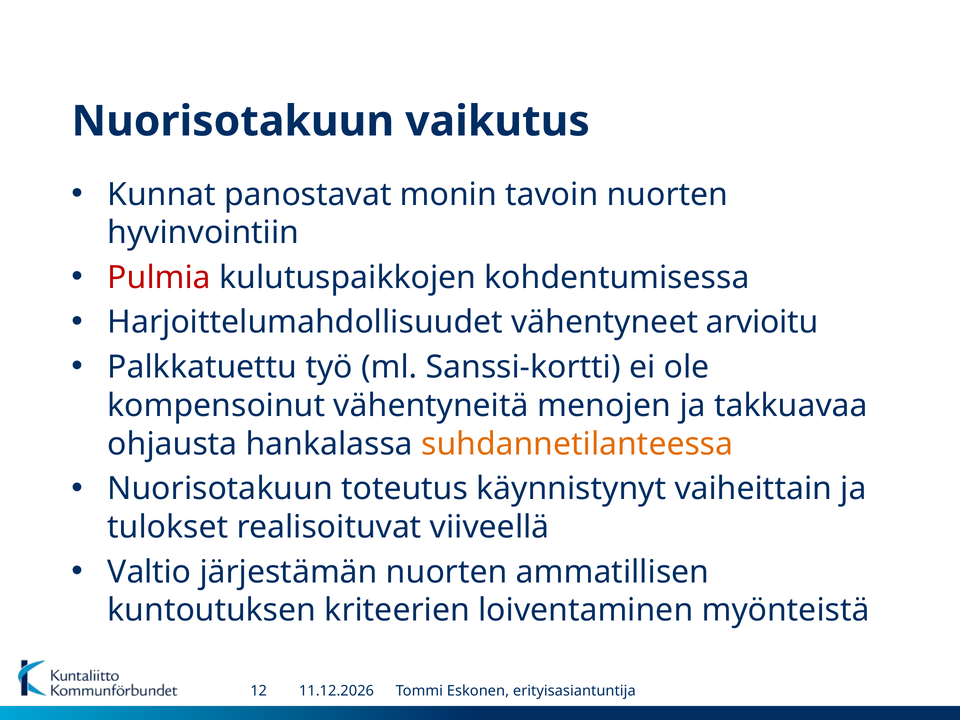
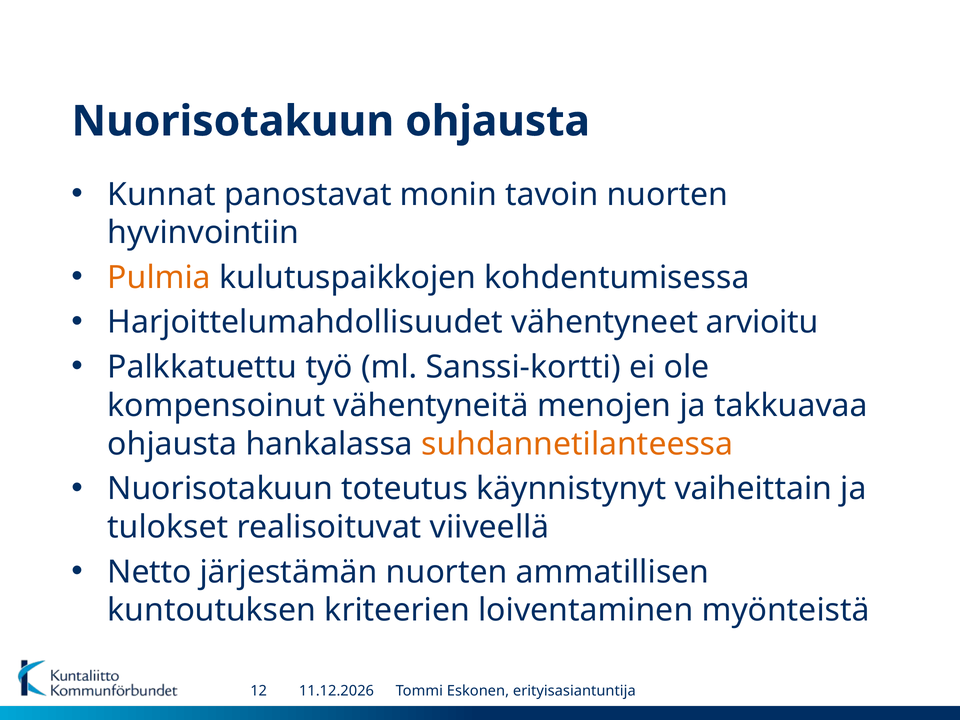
Nuorisotakuun vaikutus: vaikutus -> ohjausta
Pulmia colour: red -> orange
Valtio: Valtio -> Netto
